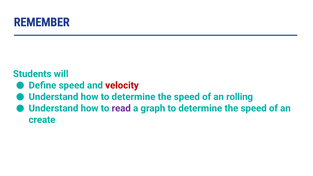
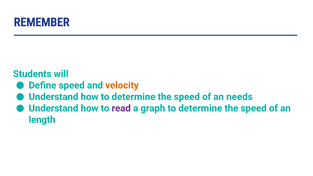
velocity colour: red -> orange
rolling: rolling -> needs
create: create -> length
